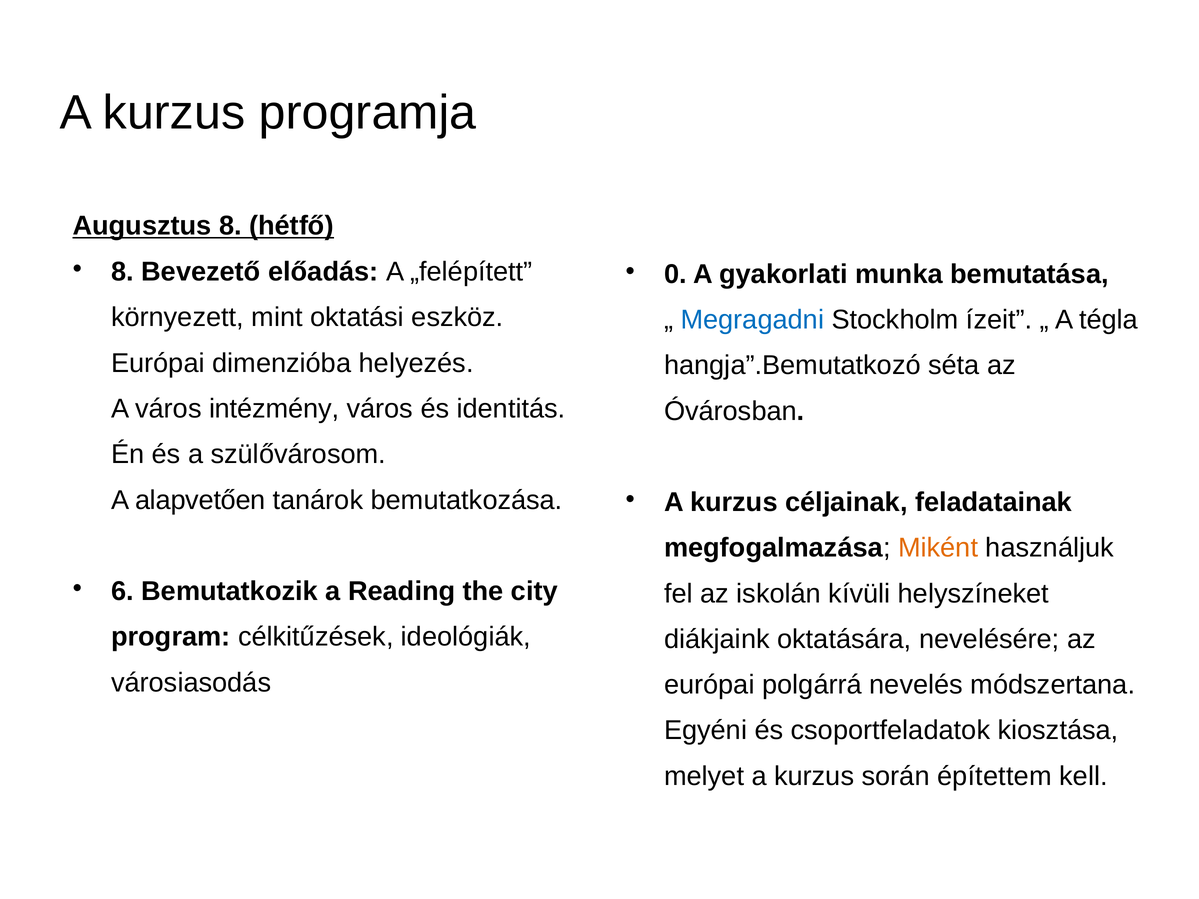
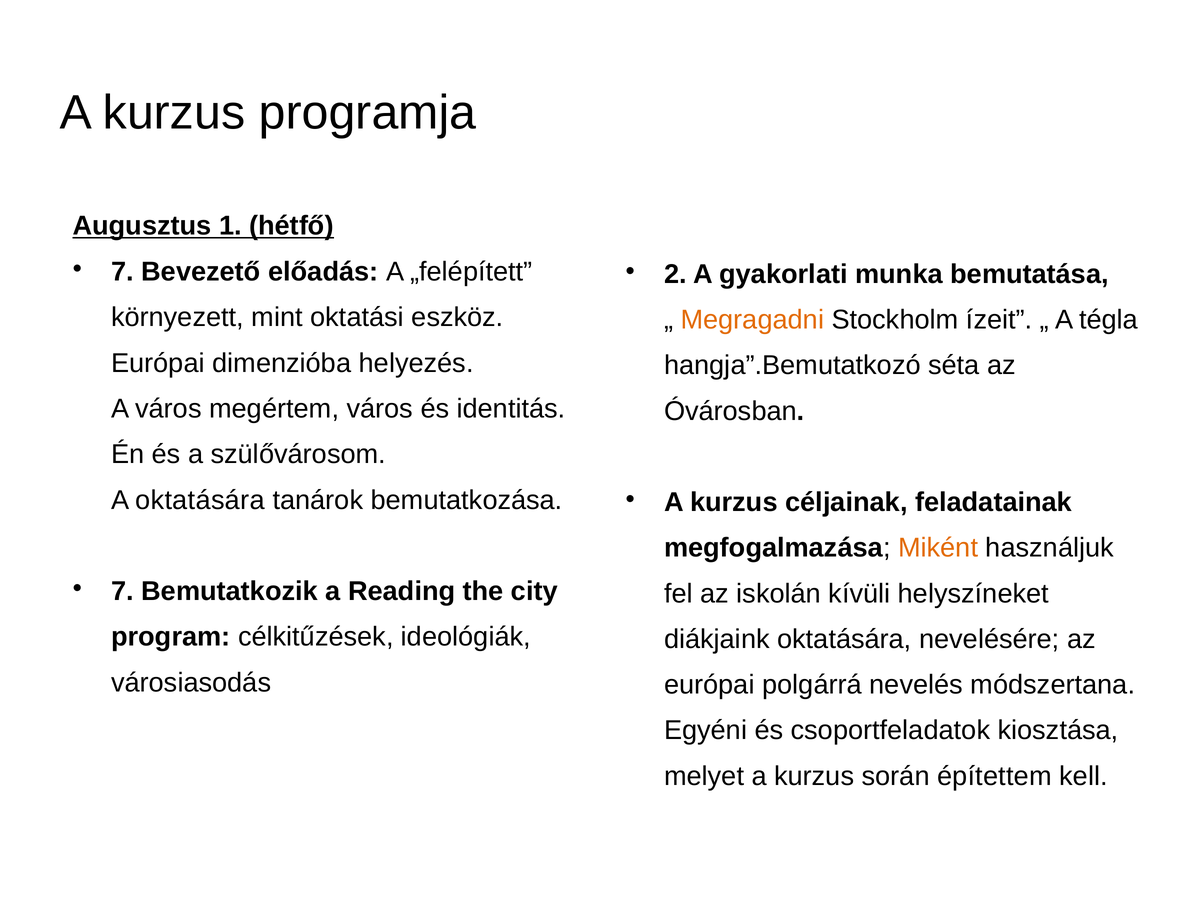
Augusztus 8: 8 -> 1
8 at (123, 272): 8 -> 7
0: 0 -> 2
Megragadni colour: blue -> orange
intézmény: intézmény -> megértem
A alapvetően: alapvetően -> oktatására
6 at (123, 591): 6 -> 7
